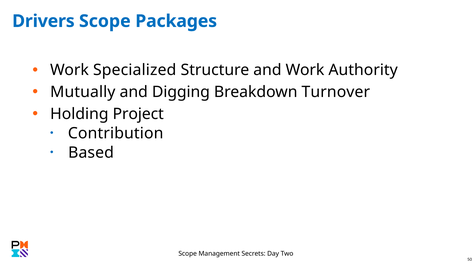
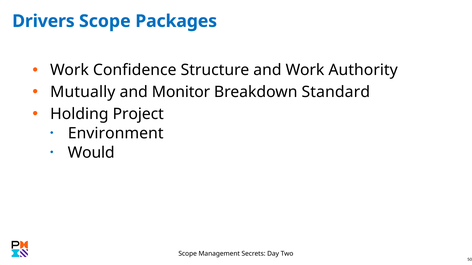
Specialized: Specialized -> Confidence
Digging: Digging -> Monitor
Turnover: Turnover -> Standard
Contribution: Contribution -> Environment
Based: Based -> Would
